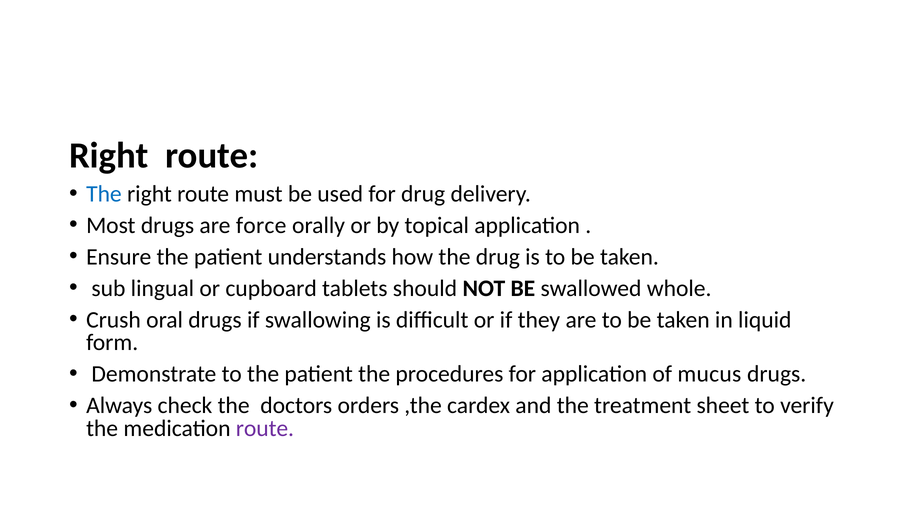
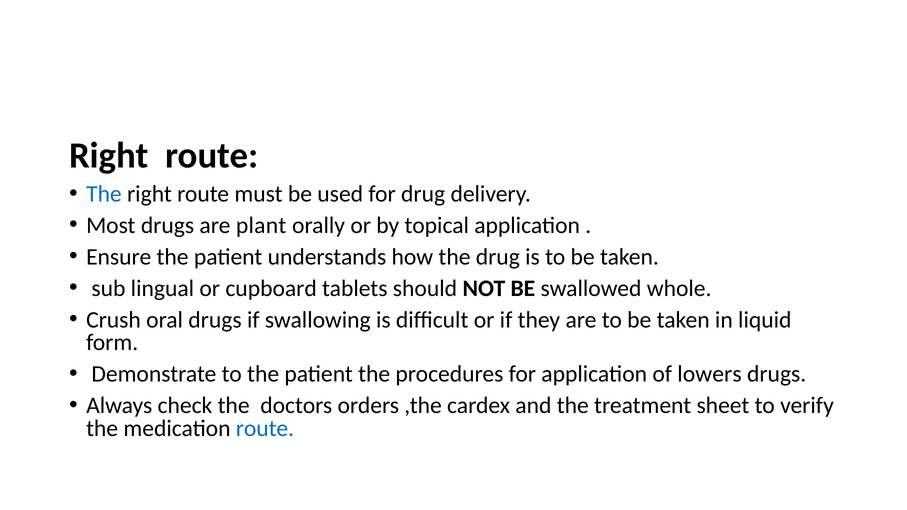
force: force -> plant
mucus: mucus -> lowers
route at (265, 429) colour: purple -> blue
